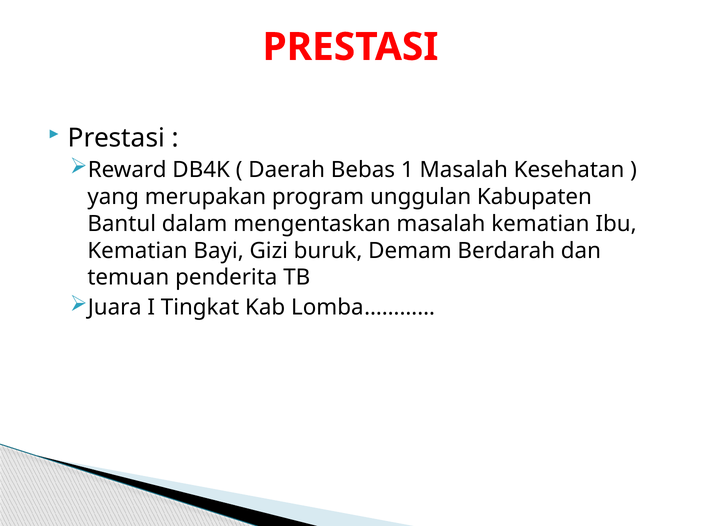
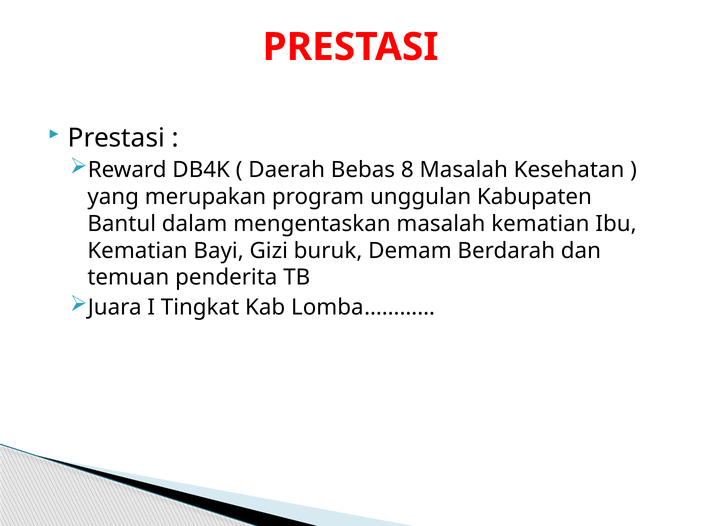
1: 1 -> 8
